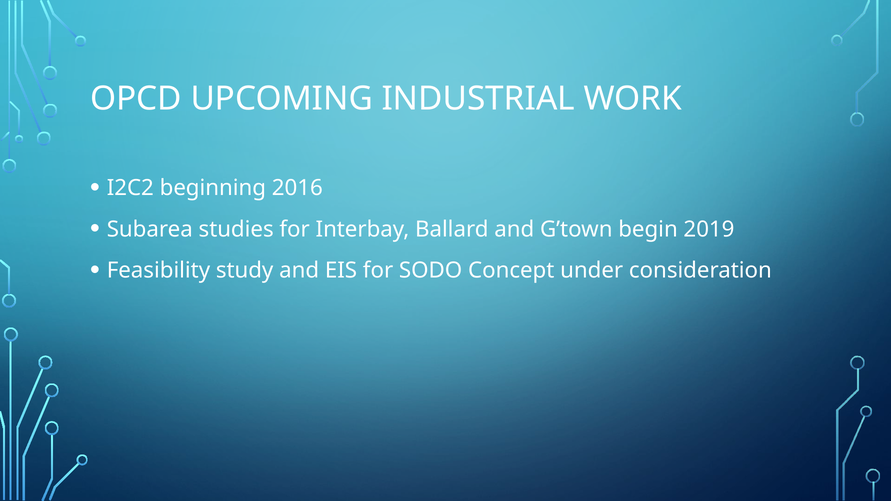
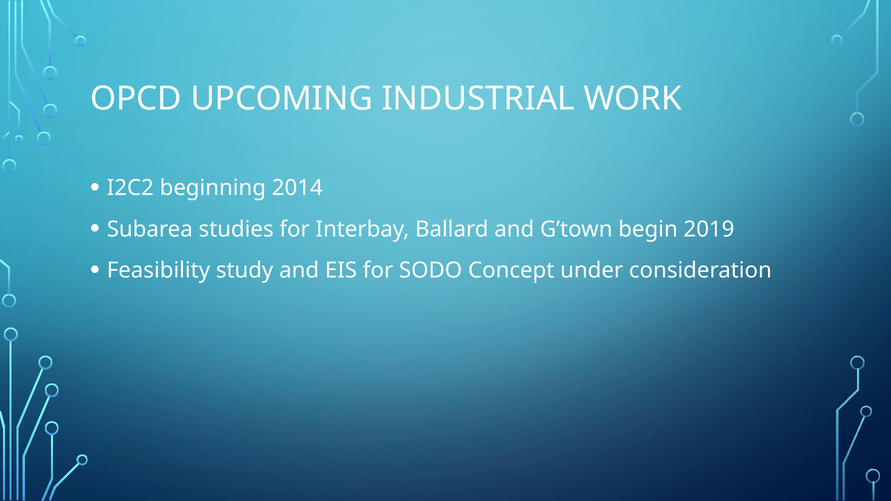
2016: 2016 -> 2014
